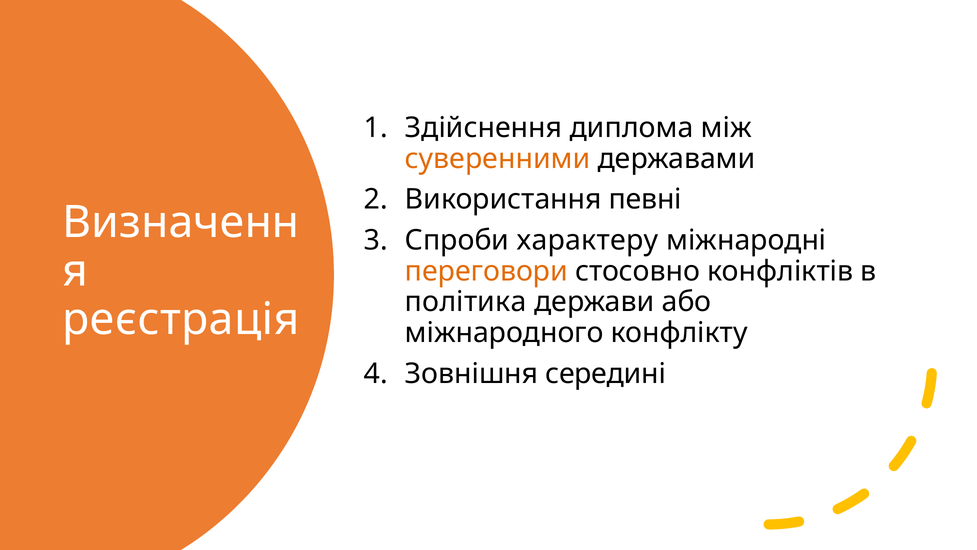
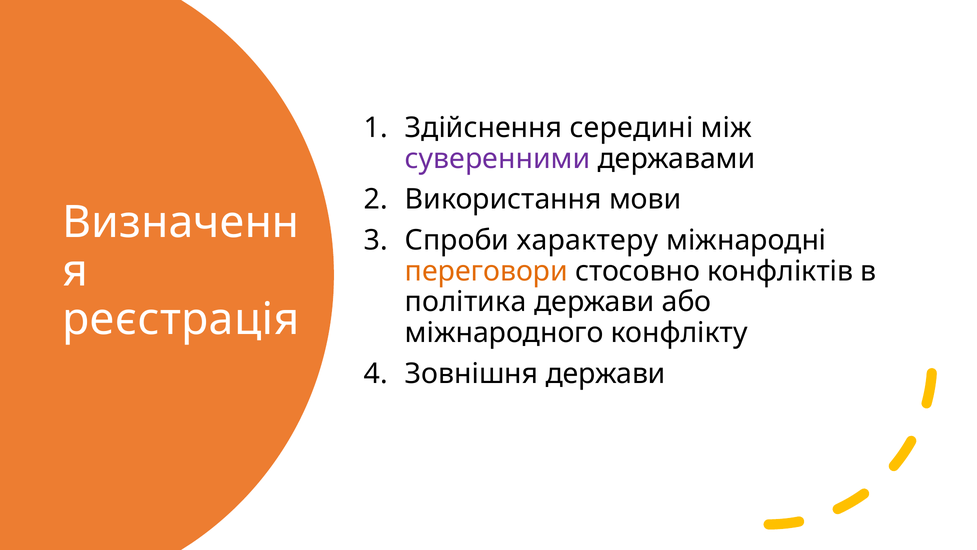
диплома: диплома -> середині
суверенними colour: orange -> purple
певні: певні -> мови
Зовнішня середині: середині -> держави
